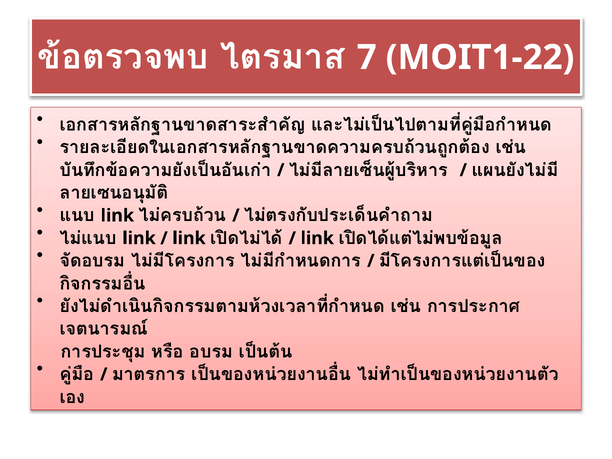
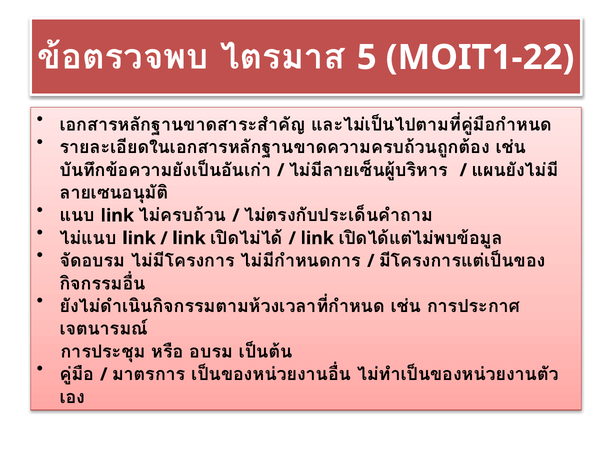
7: 7 -> 5
